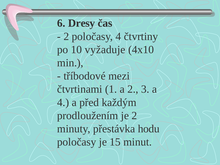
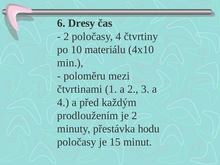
vyžaduje: vyžaduje -> materiálu
tříbodové: tříbodové -> poloměru
